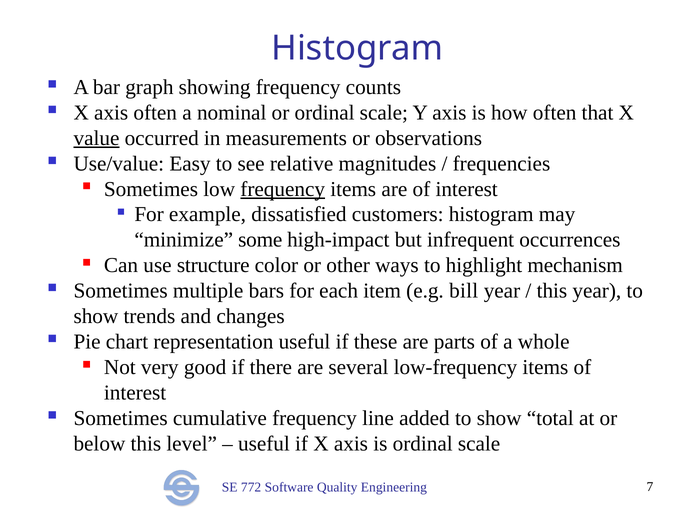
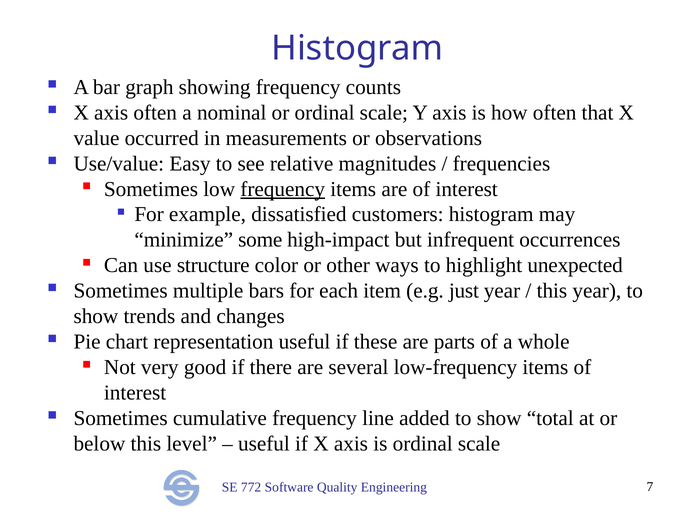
value underline: present -> none
mechanism: mechanism -> unexpected
bill: bill -> just
